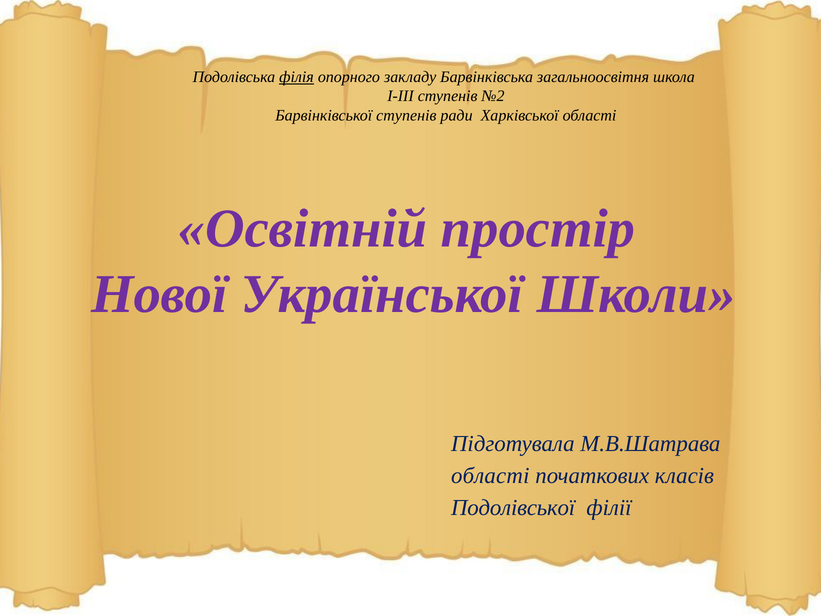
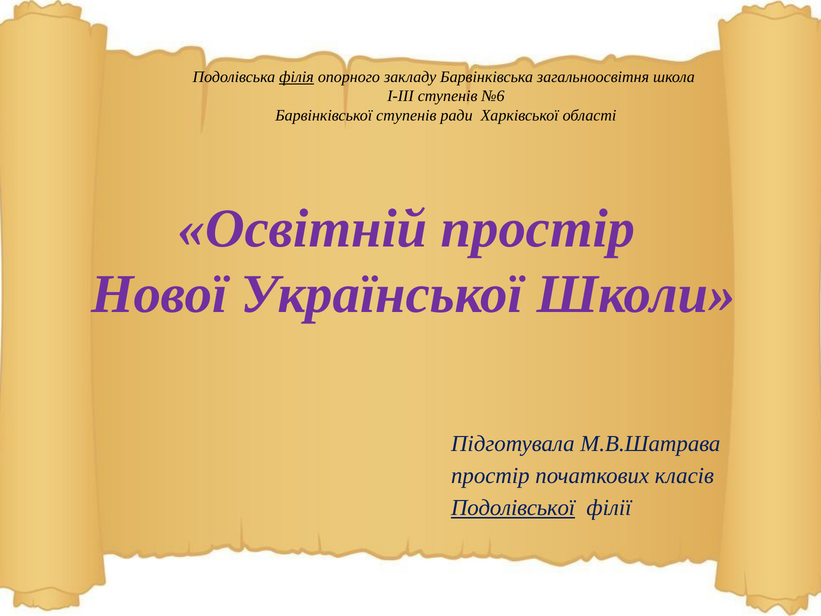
№2: №2 -> №6
області at (490, 476): області -> простір
Подолівської underline: none -> present
